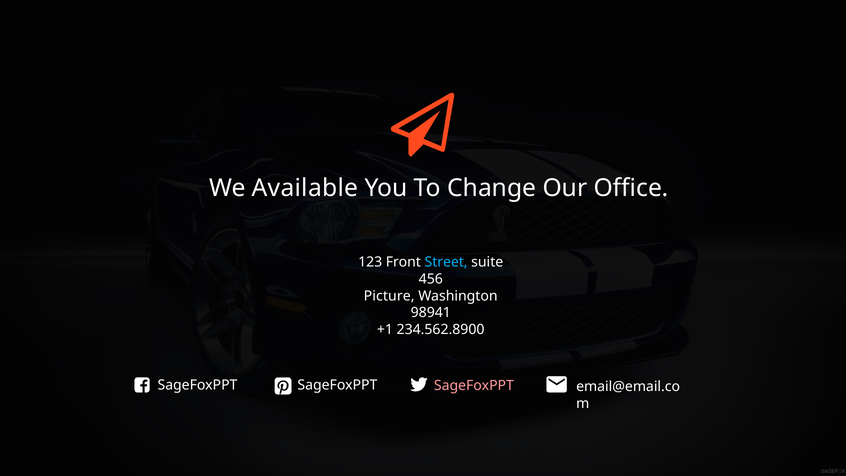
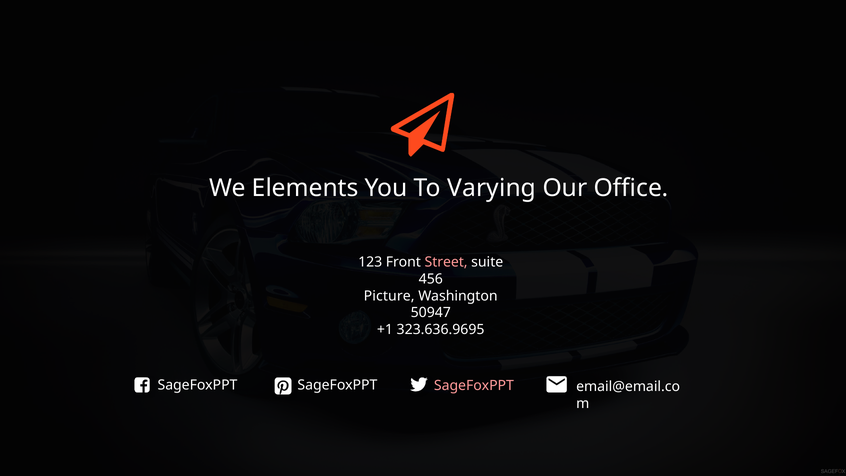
Available: Available -> Elements
Change: Change -> Varying
Street colour: light blue -> pink
98941: 98941 -> 50947
234.562.8900: 234.562.8900 -> 323.636.9695
